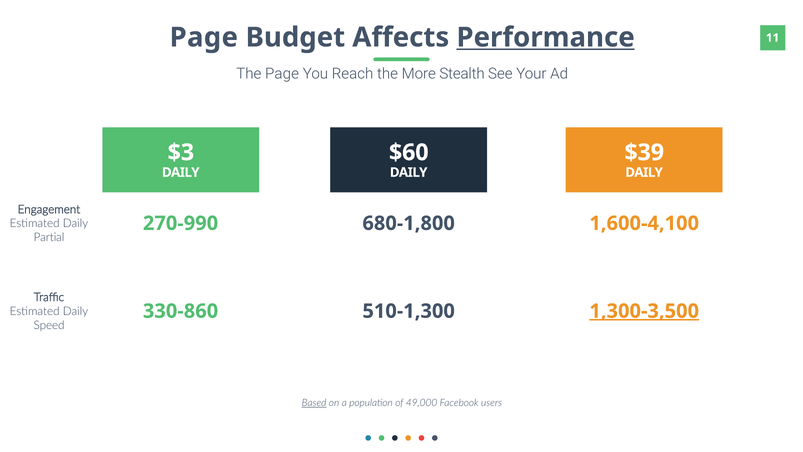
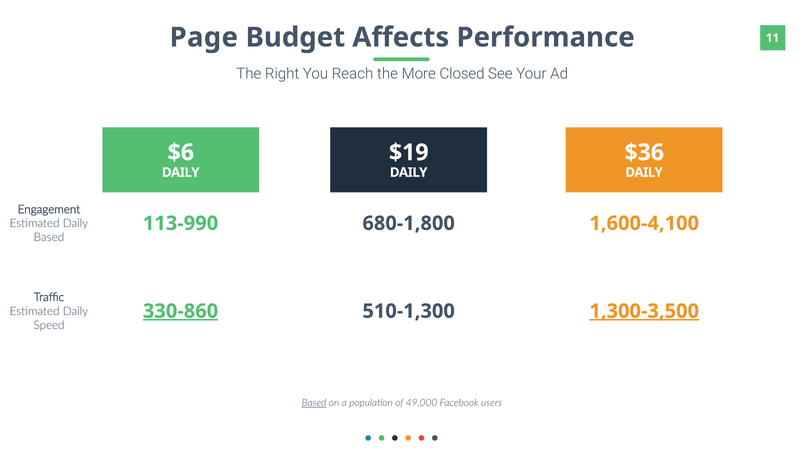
Performance underline: present -> none
The Page: Page -> Right
Stealth: Stealth -> Closed
$3: $3 -> $6
$60: $60 -> $19
$39: $39 -> $36
270-990: 270-990 -> 113-990
Partial at (49, 237): Partial -> Based
330-860 underline: none -> present
